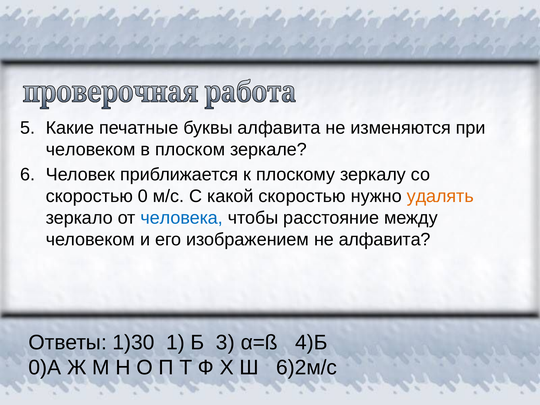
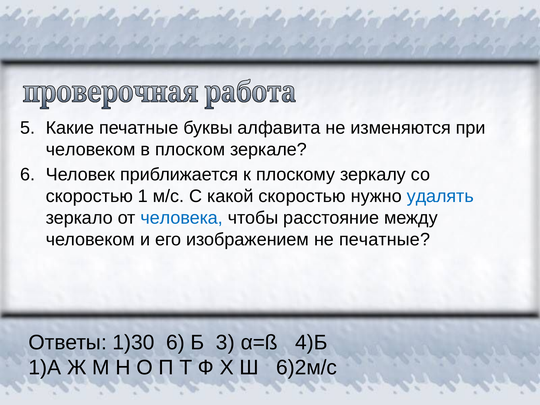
0: 0 -> 1
удалять colour: orange -> blue
не алфавита: алфавита -> печатные
1)30 1: 1 -> 6
0)А: 0)А -> 1)А
